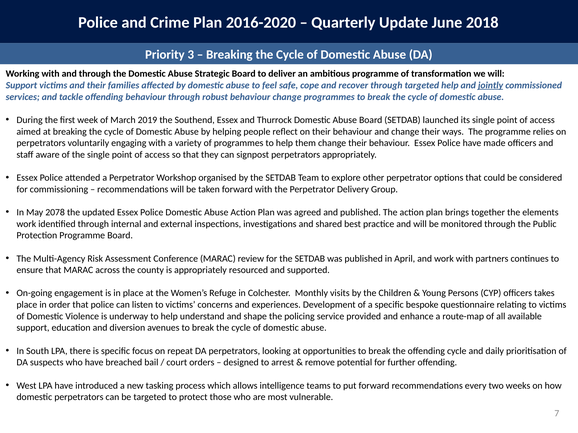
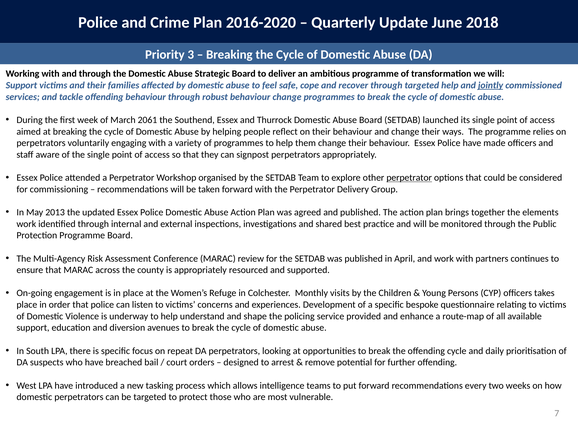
2019: 2019 -> 2061
perpetrator at (409, 178) underline: none -> present
2078: 2078 -> 2013
